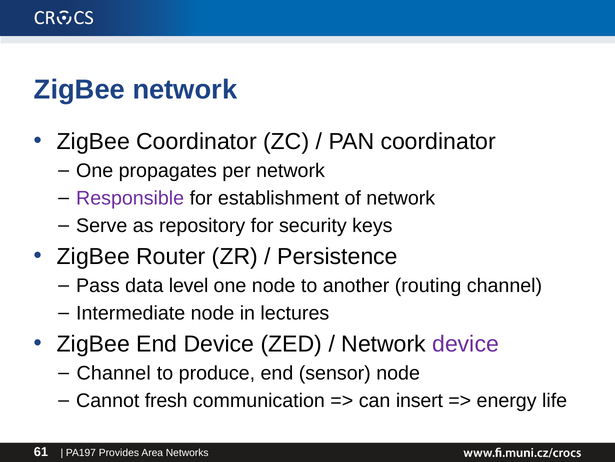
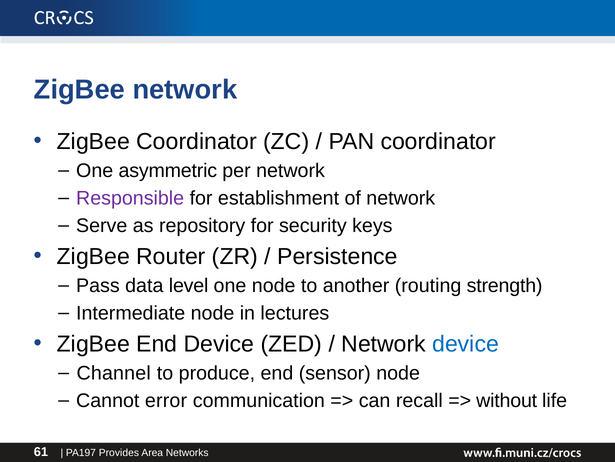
propagates: propagates -> asymmetric
routing channel: channel -> strength
device at (466, 343) colour: purple -> blue
fresh: fresh -> error
insert: insert -> recall
energy: energy -> without
